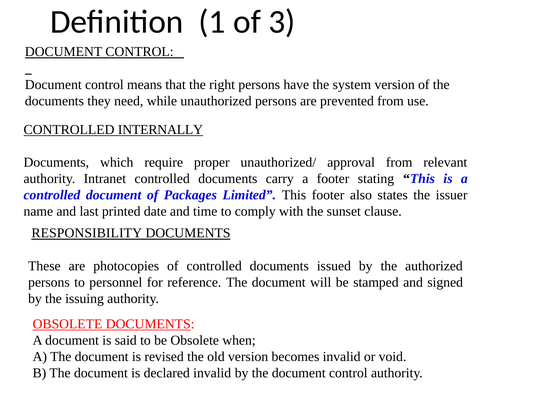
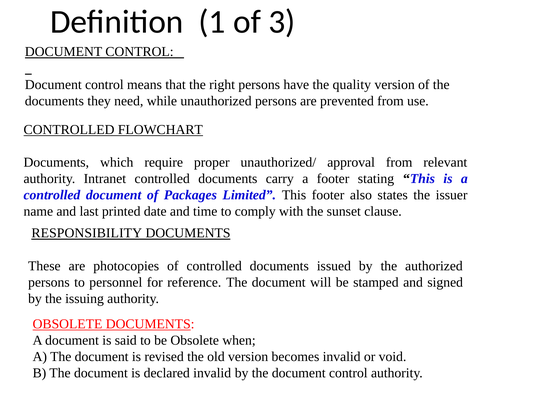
system: system -> quality
INTERNALLY: INTERNALLY -> FLOWCHART
